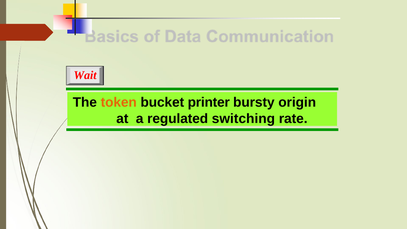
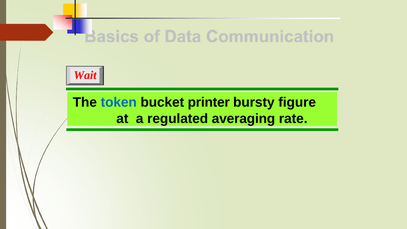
token colour: orange -> blue
origin: origin -> figure
switching: switching -> averaging
